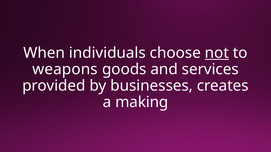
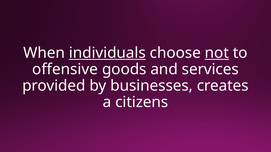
individuals underline: none -> present
weapons: weapons -> offensive
making: making -> citizens
